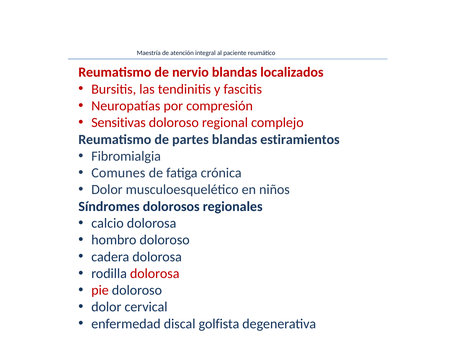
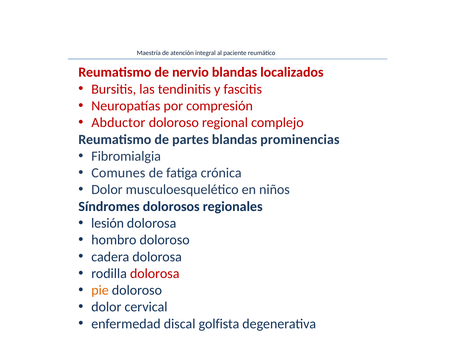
Sensitivas: Sensitivas -> Abductor
estiramientos: estiramientos -> prominencias
calcio: calcio -> lesión
pie colour: red -> orange
